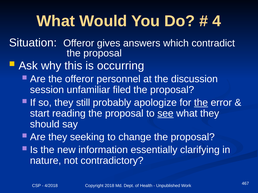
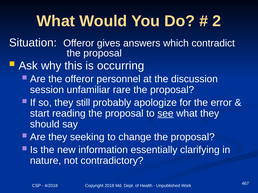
4: 4 -> 2
filed: filed -> rare
the at (201, 103) underline: present -> none
